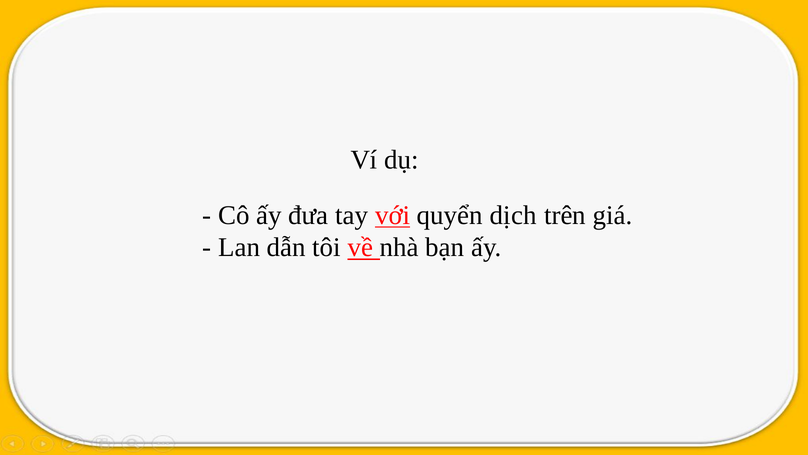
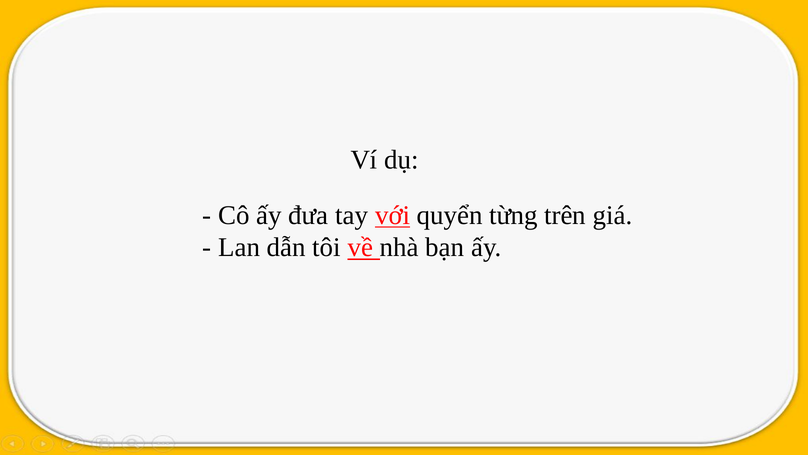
dịch: dịch -> từng
